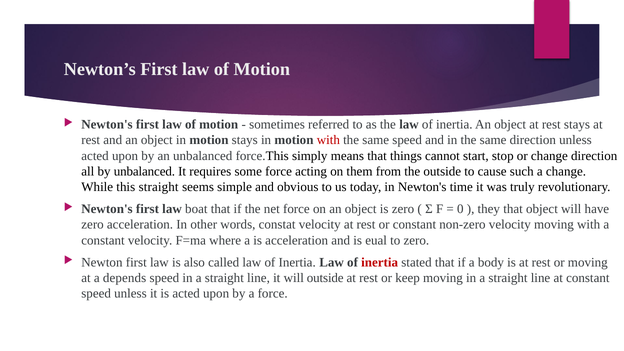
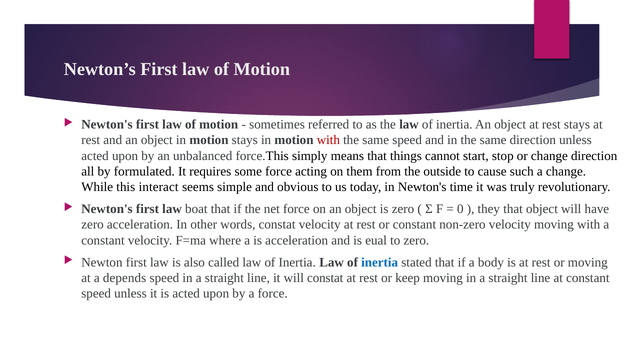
by unbalanced: unbalanced -> formulated
this straight: straight -> interact
inertia at (380, 262) colour: red -> blue
will outside: outside -> constat
